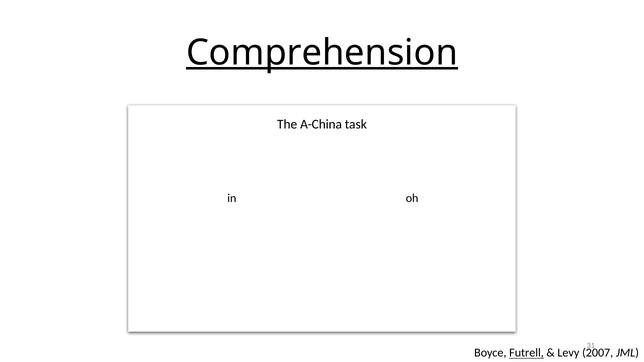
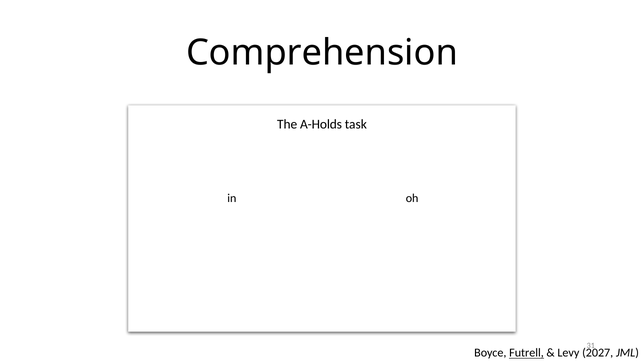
Comprehension underline: present -> none
A-China: A-China -> A-Holds
2007: 2007 -> 2027
